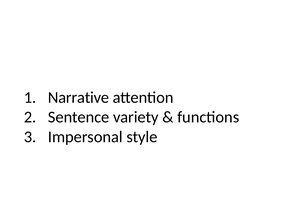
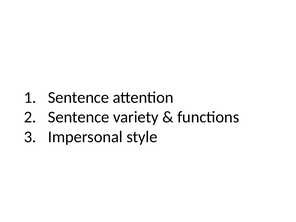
Narrative at (78, 97): Narrative -> Sentence
